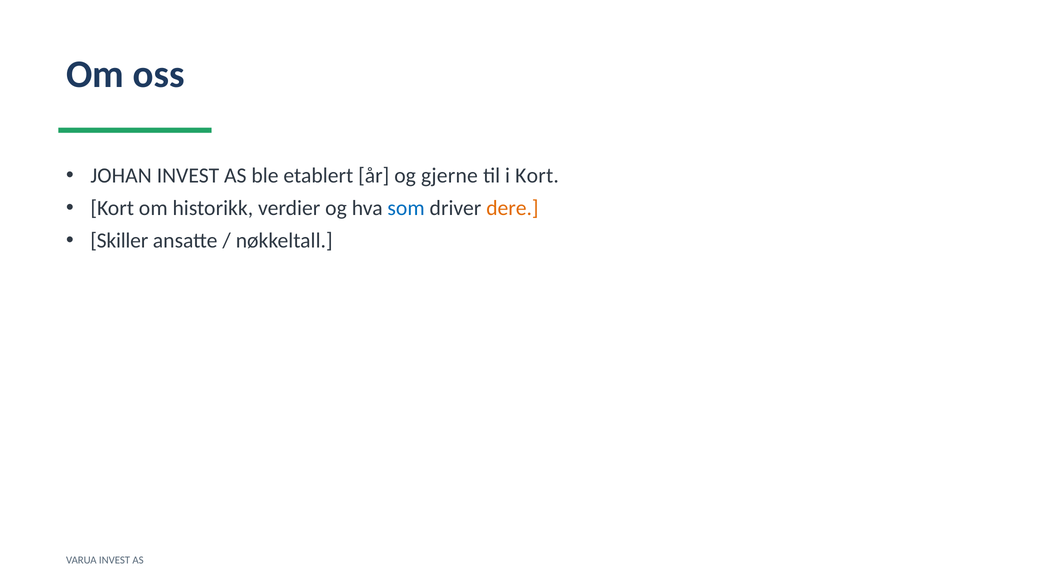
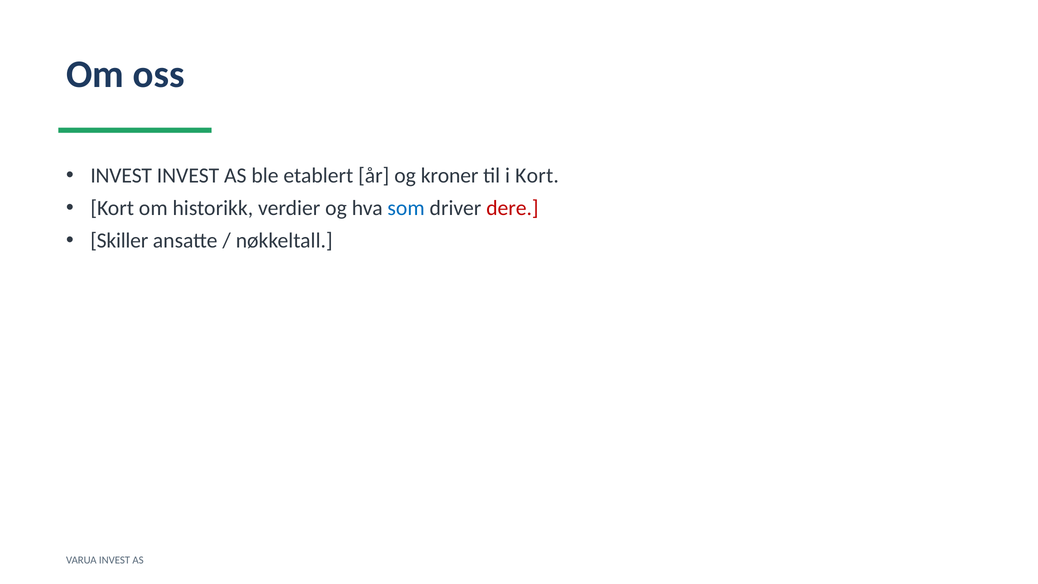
JOHAN at (121, 176): JOHAN -> INVEST
gjerne: gjerne -> kroner
dere colour: orange -> red
